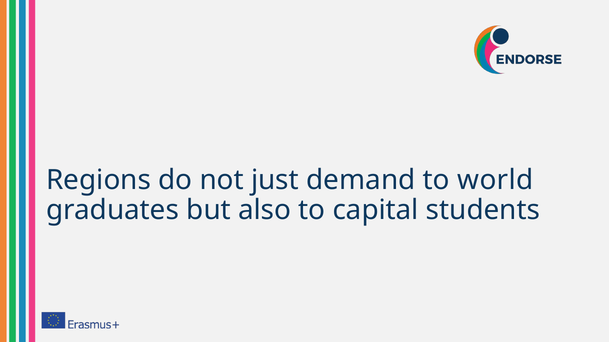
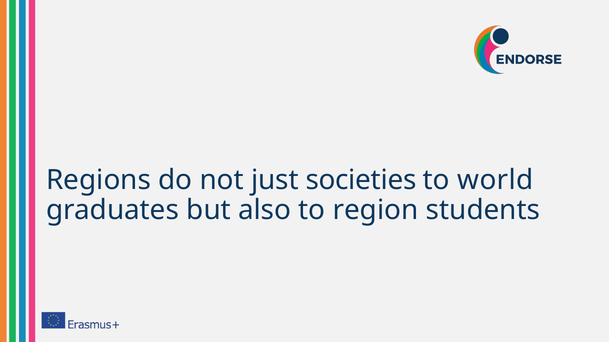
demand: demand -> societies
capital: capital -> region
